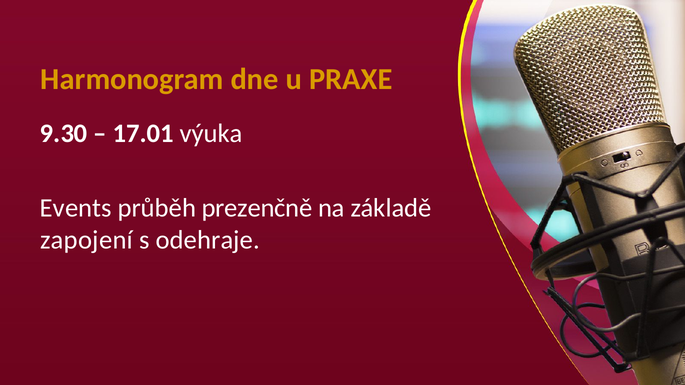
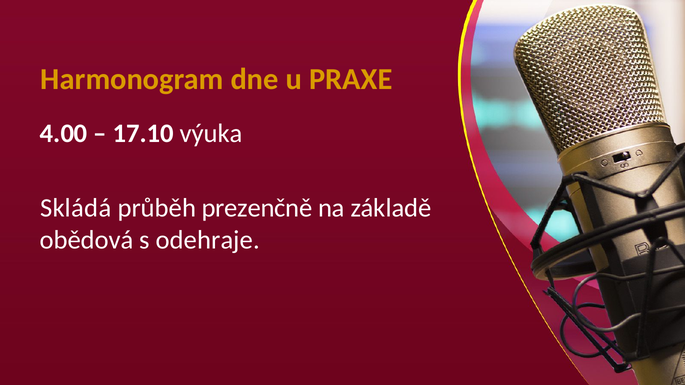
9.30: 9.30 -> 4.00
17.01: 17.01 -> 17.10
Events: Events -> Skládá
zapojení: zapojení -> obědová
